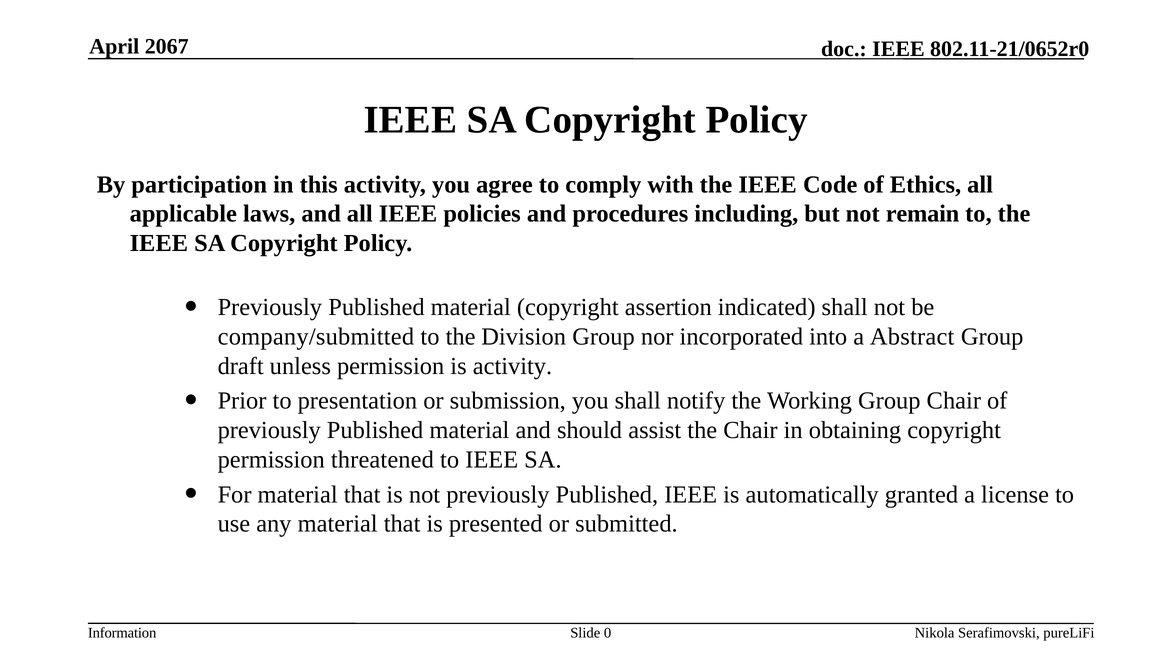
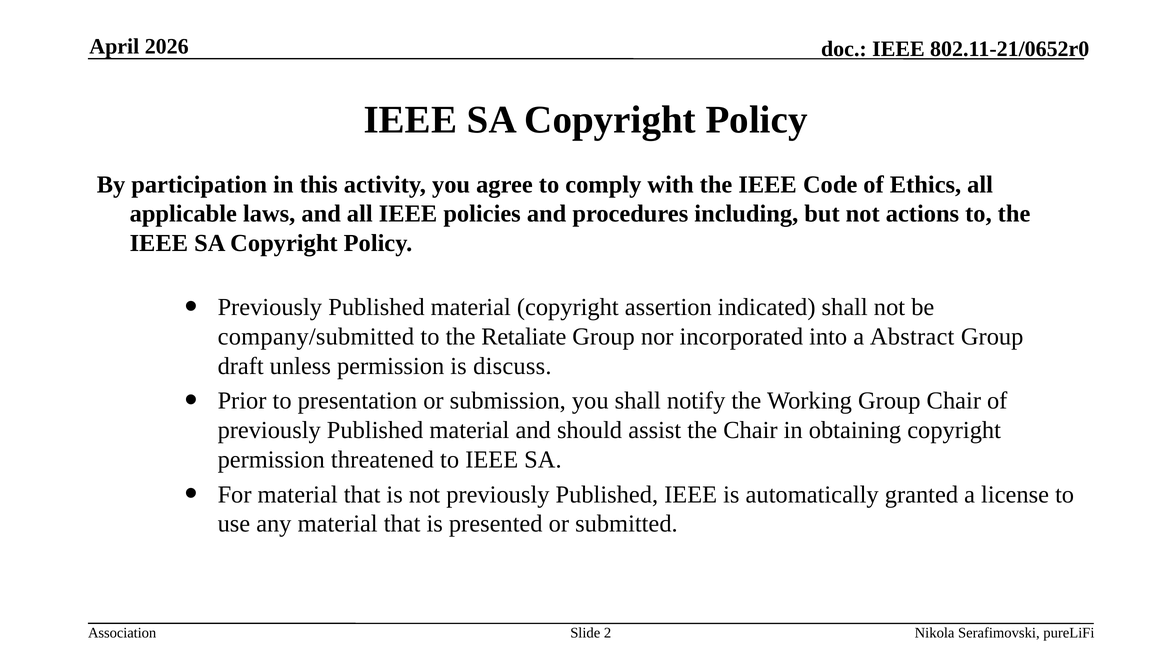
2067: 2067 -> 2026
remain: remain -> actions
Division: Division -> Retaliate
is activity: activity -> discuss
Information: Information -> Association
0: 0 -> 2
